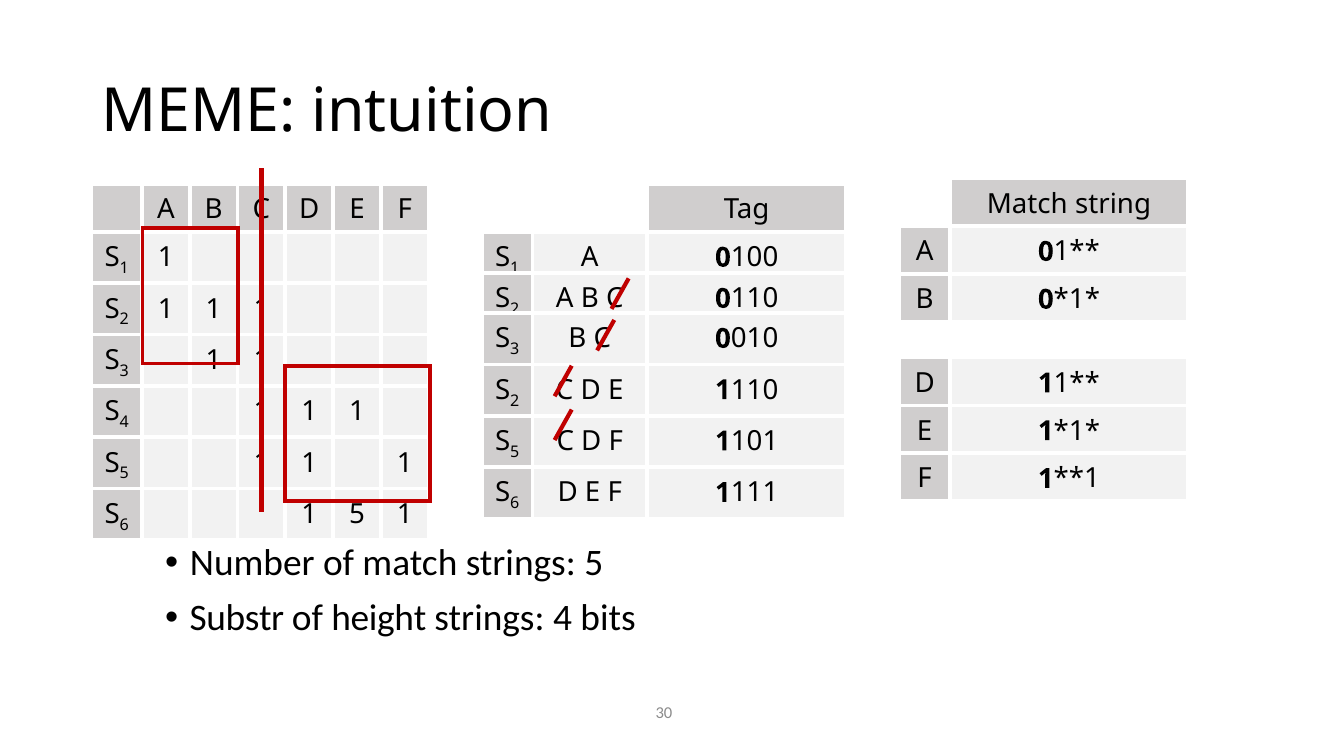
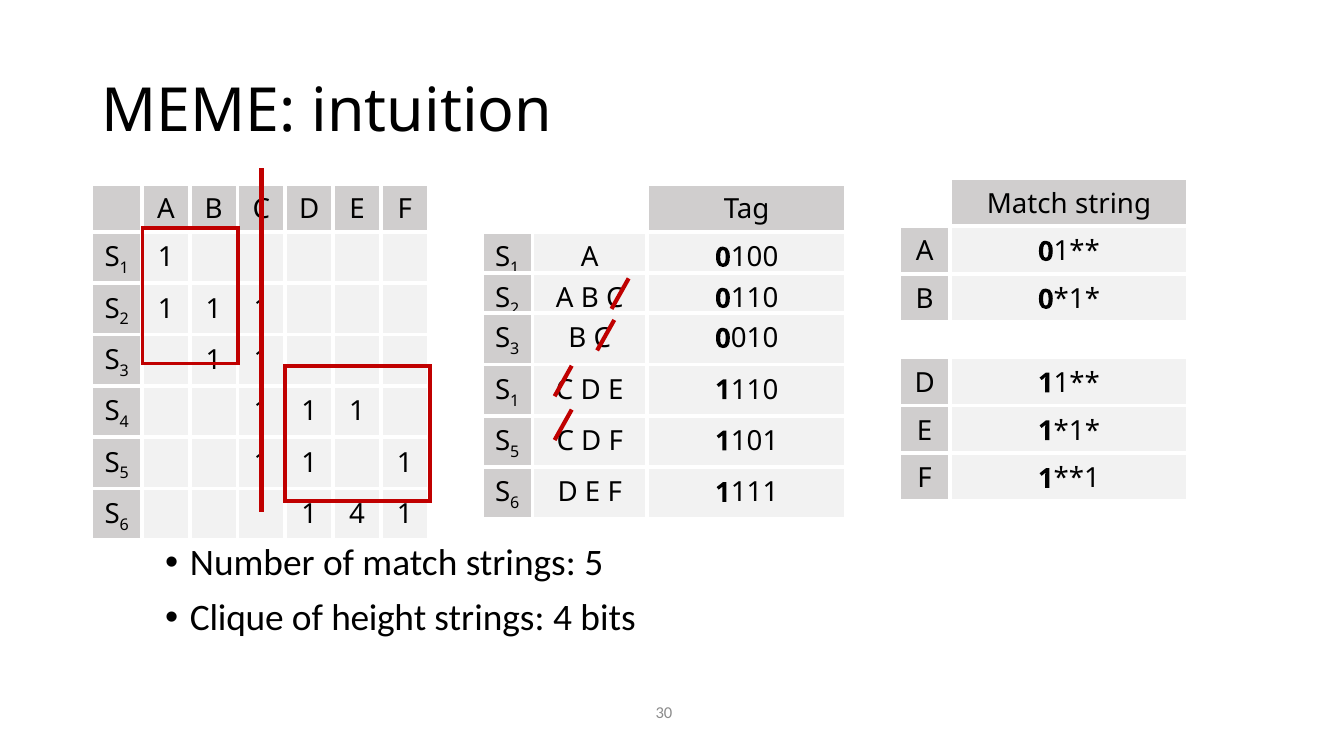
2 at (515, 401): 2 -> 1
1 5: 5 -> 4
Substr: Substr -> Clique
